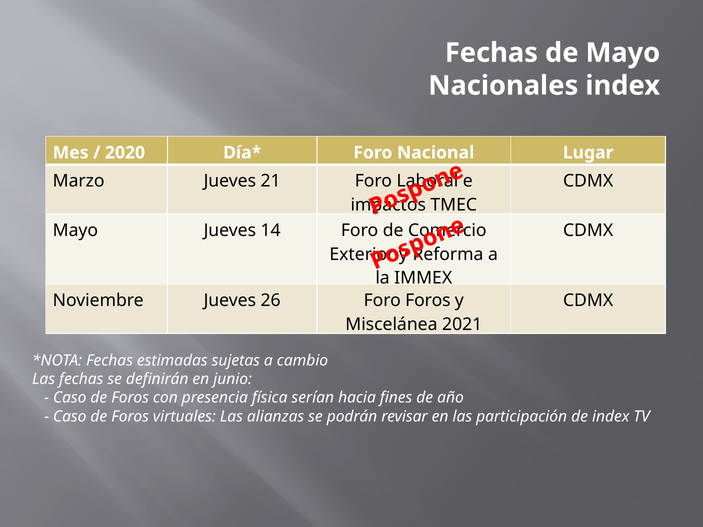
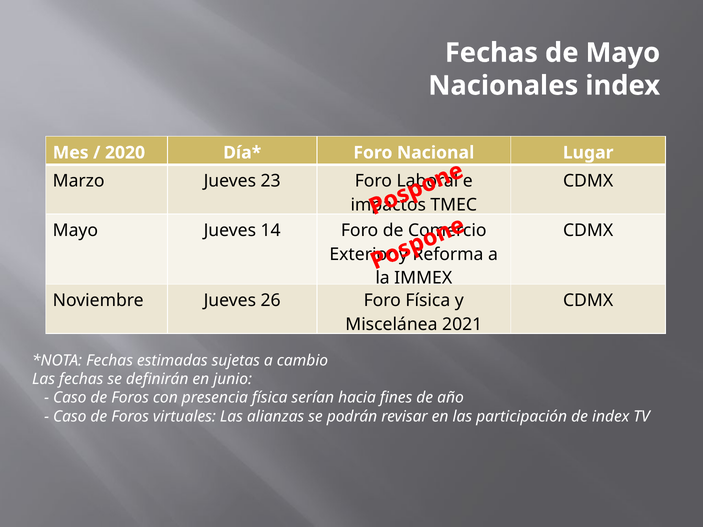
21: 21 -> 23
Foro Foros: Foros -> Física
